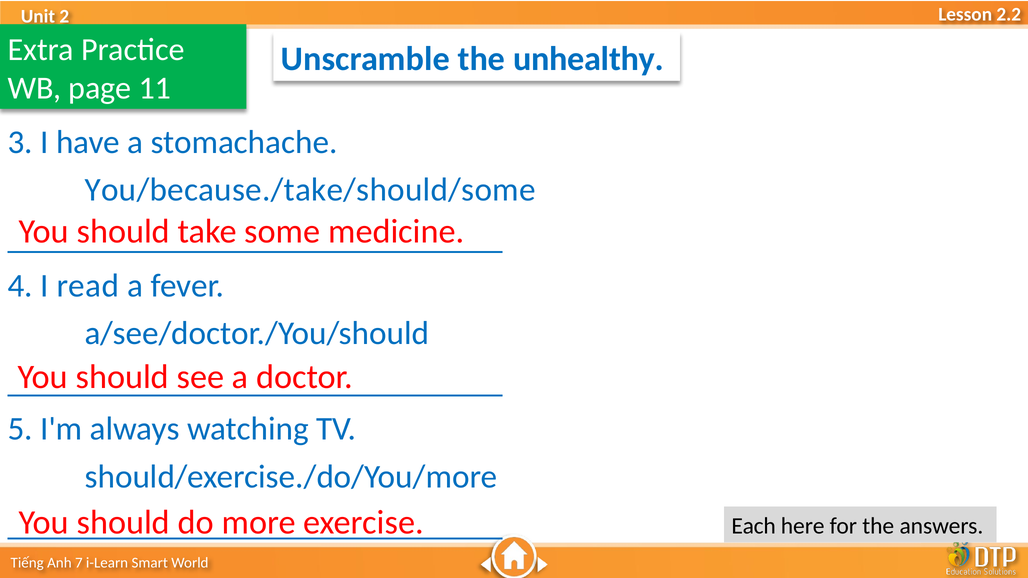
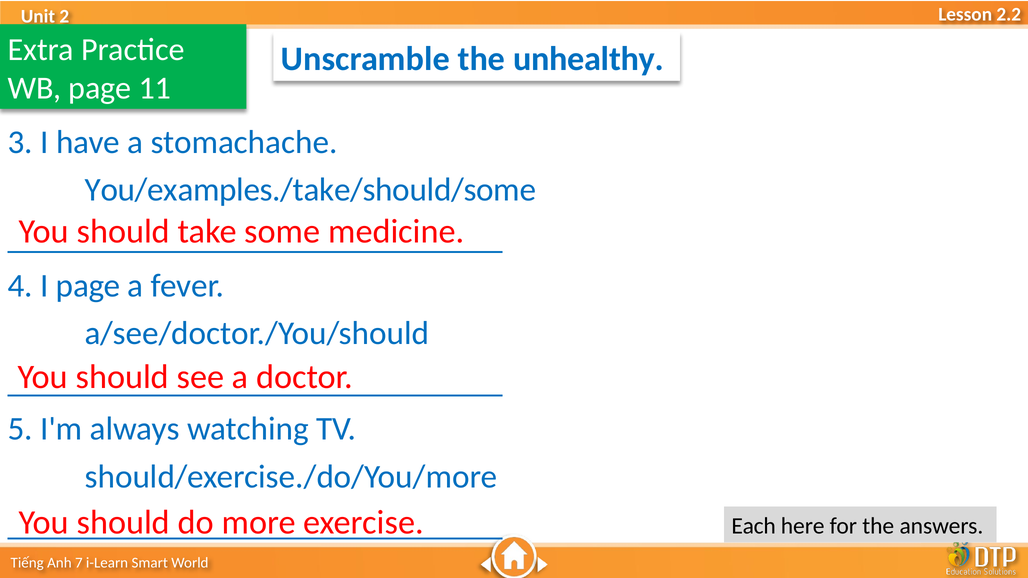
You/because./take/should/some: You/because./take/should/some -> You/examples./take/should/some
I read: read -> page
